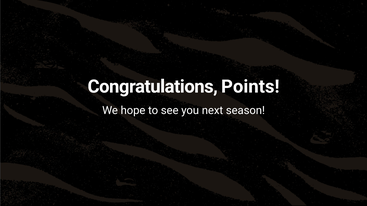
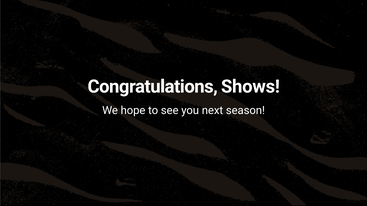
Points: Points -> Shows
